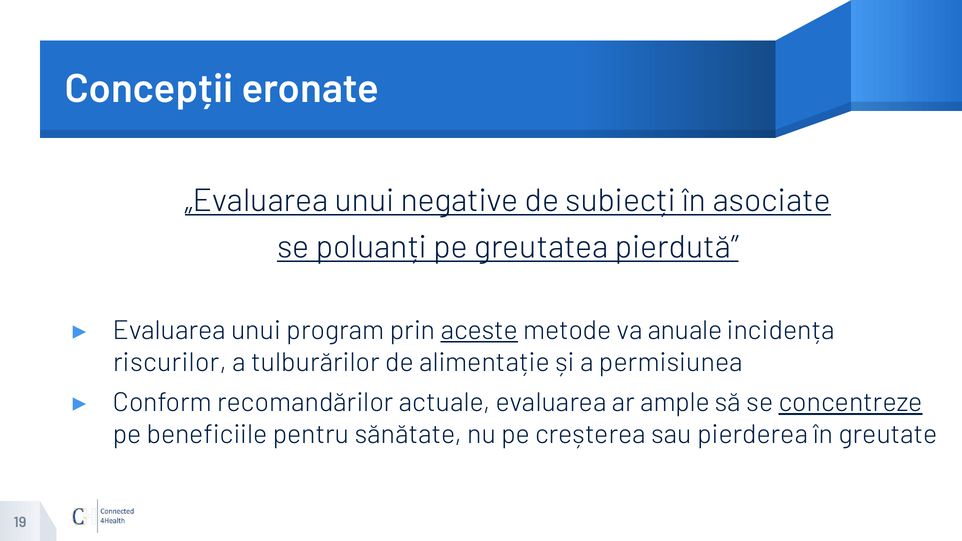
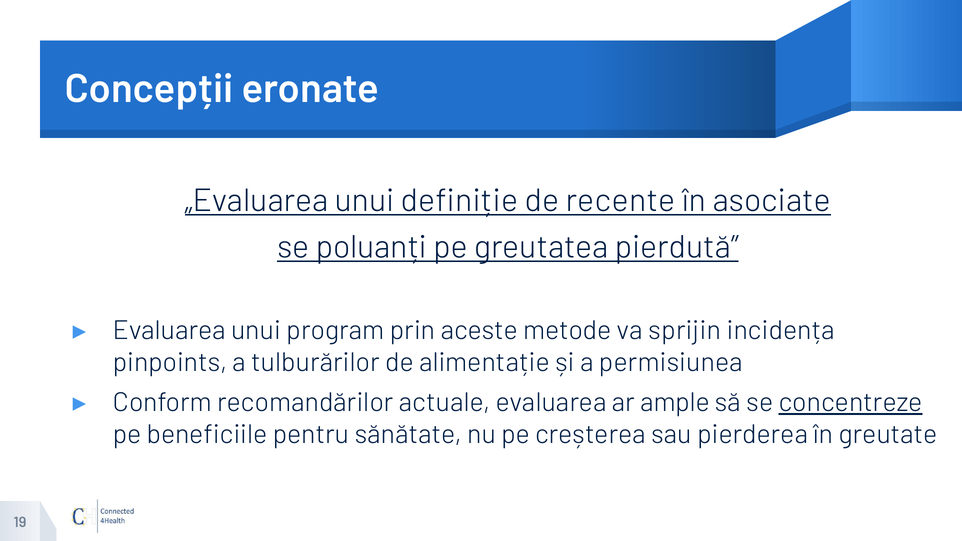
negative: negative -> definiție
subiecți: subiecți -> recente
aceste underline: present -> none
anuale: anuale -> sprijin
riscurilor: riscurilor -> pinpoints
